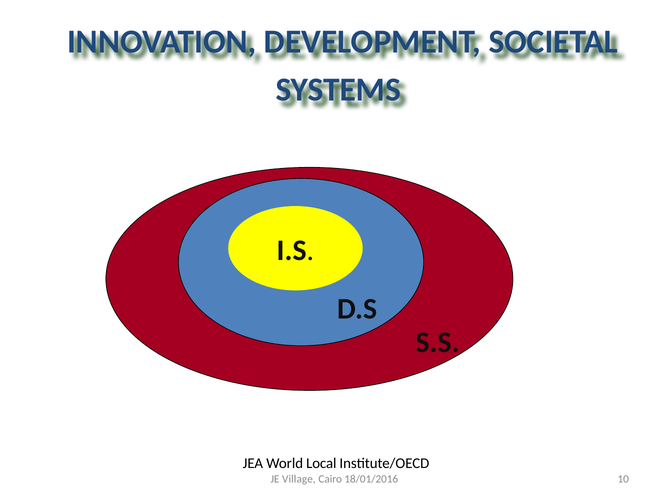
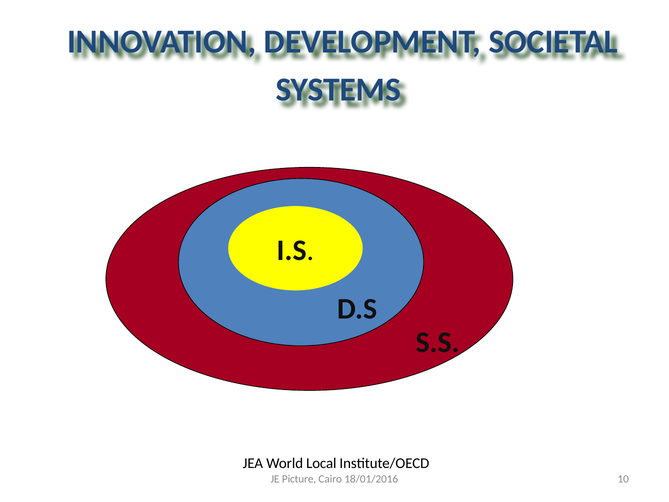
Village: Village -> Picture
